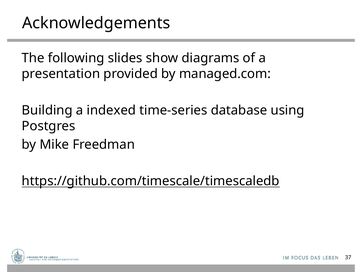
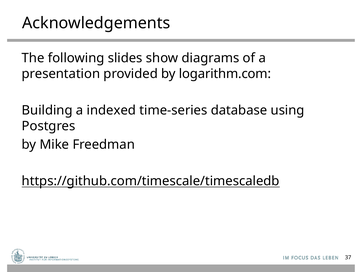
managed.com: managed.com -> logarithm.com
